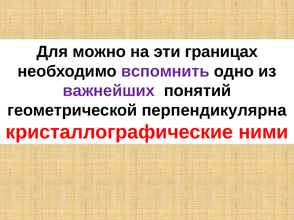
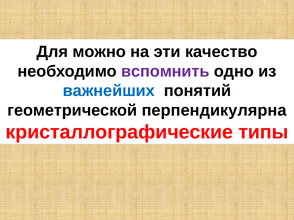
границах: границах -> качество
важнейших colour: purple -> blue
ними: ними -> типы
